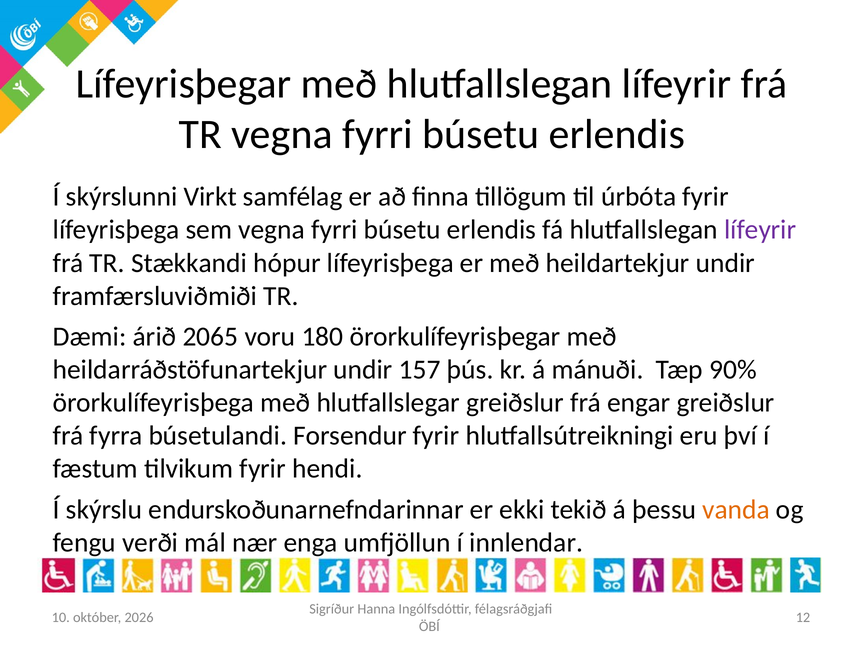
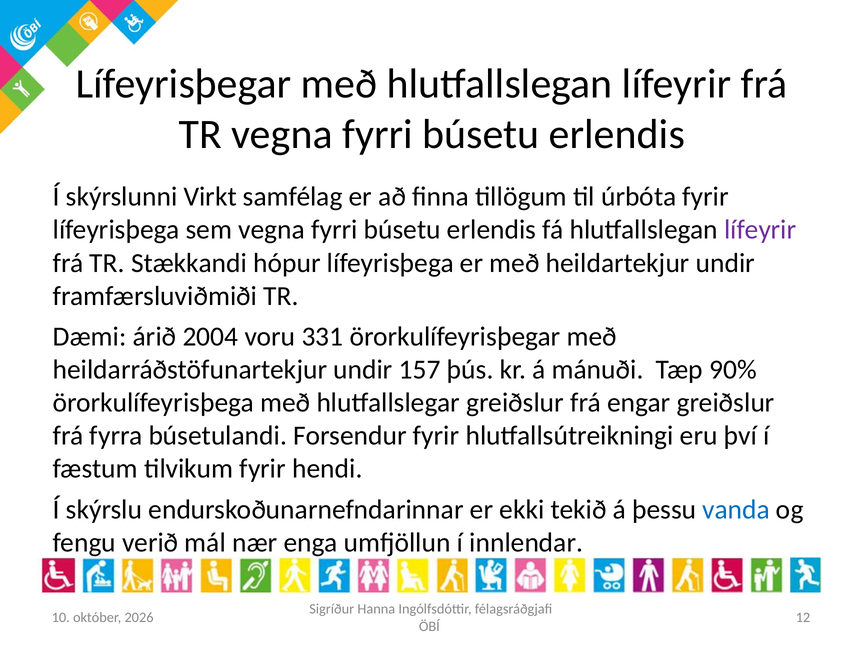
2065: 2065 -> 2004
180: 180 -> 331
vanda colour: orange -> blue
verði: verði -> verið
